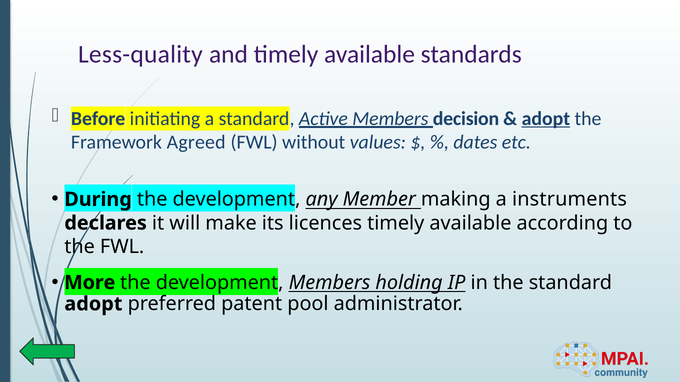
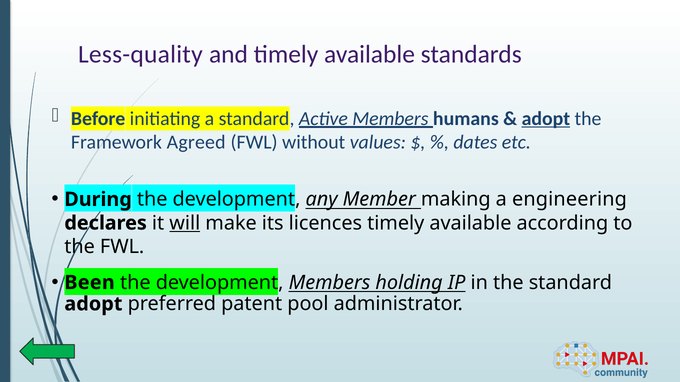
decision: decision -> humans
instruments: instruments -> engineering
will underline: none -> present
More: More -> Been
